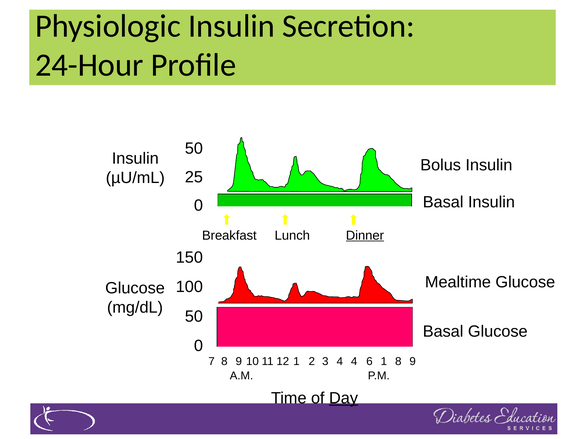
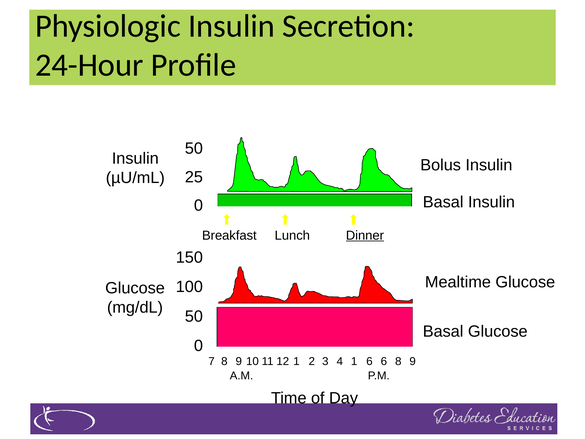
4 4: 4 -> 1
6 1: 1 -> 6
Day underline: present -> none
